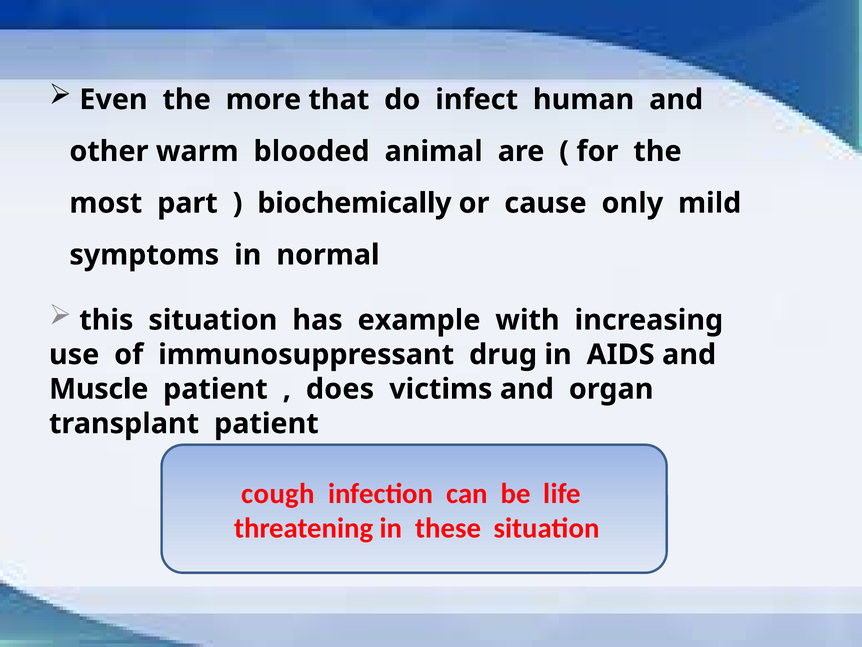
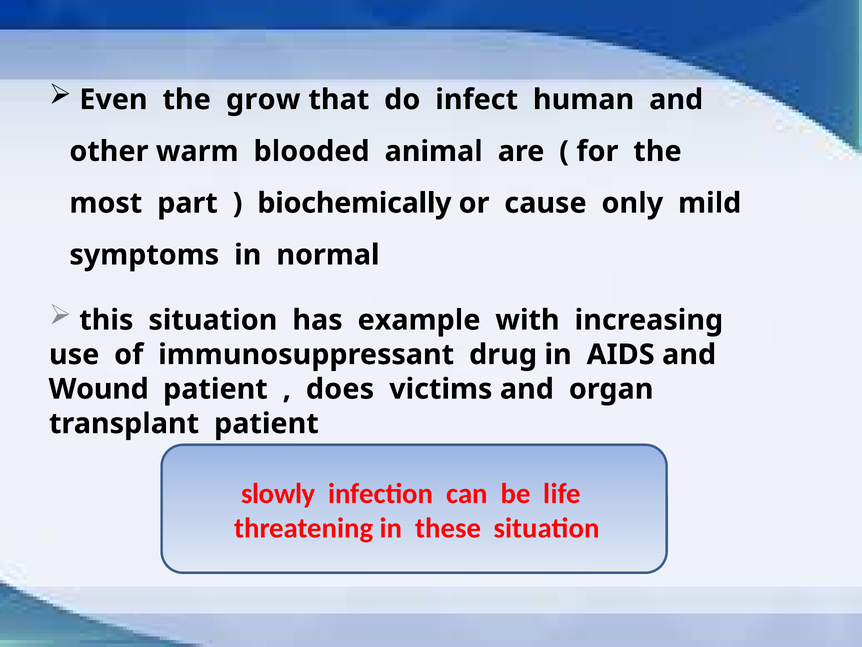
more: more -> grow
Muscle: Muscle -> Wound
cough: cough -> slowly
